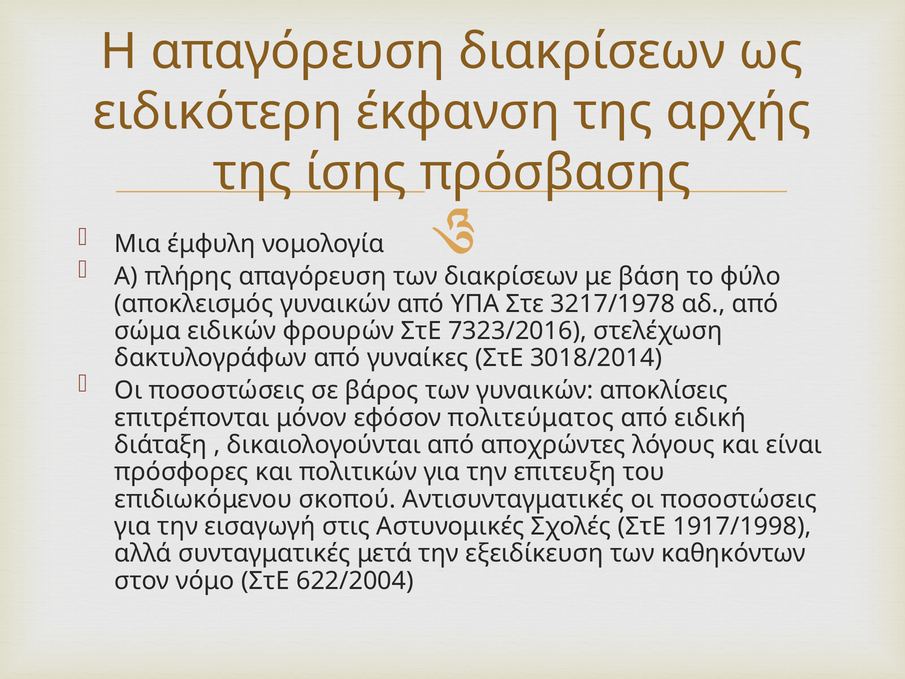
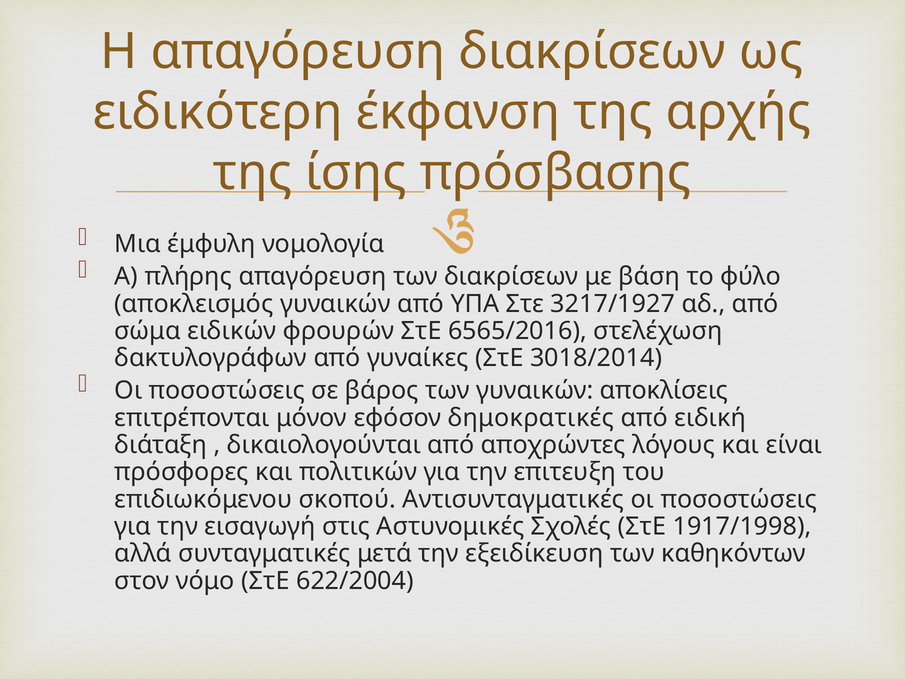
3217/1978: 3217/1978 -> 3217/1927
7323/2016: 7323/2016 -> 6565/2016
πολιτεύματος: πολιτεύματος -> δημοκρατικές
